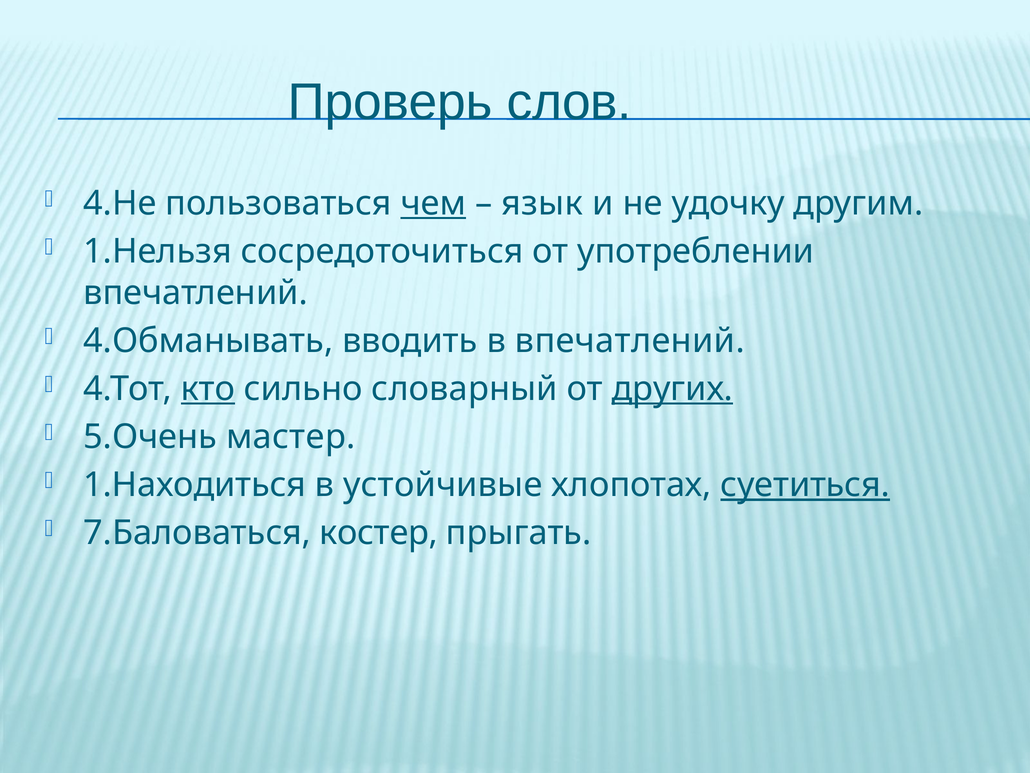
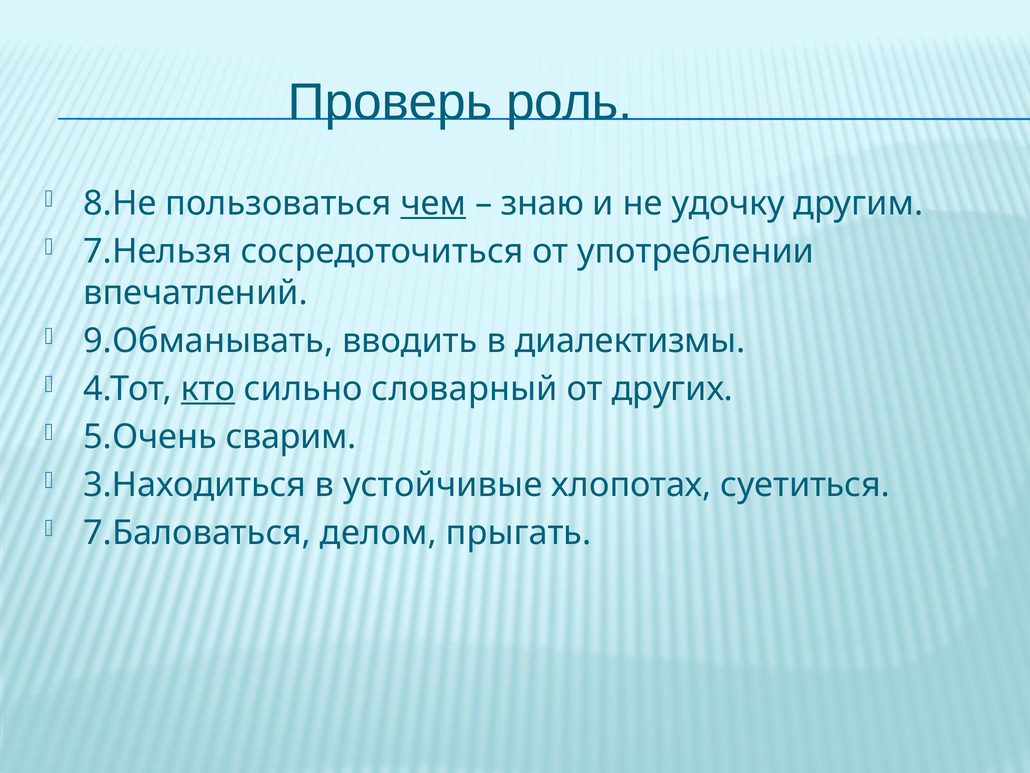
слов: слов -> роль
4.Не: 4.Не -> 8.Не
язык: язык -> знаю
1.Нельзя: 1.Нельзя -> 7.Нельзя
4.Обманывать: 4.Обманывать -> 9.Обманывать
в впечатлений: впечатлений -> диалектизмы
других underline: present -> none
мастер: мастер -> сварим
1.Находиться: 1.Находиться -> 3.Находиться
суетиться underline: present -> none
костер: костер -> делом
